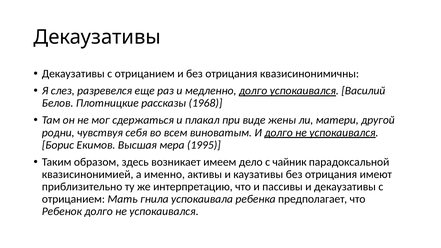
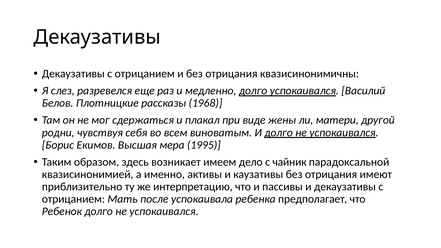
гнила: гнила -> после
